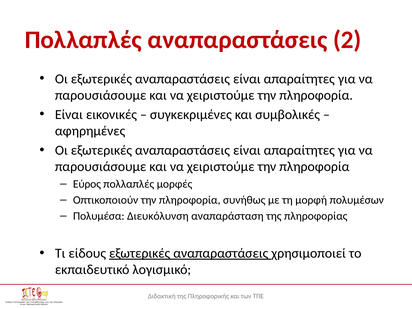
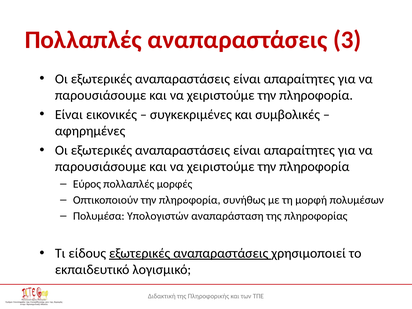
2: 2 -> 3
Διευκόλυνση: Διευκόλυνση -> Υπολογιστών
